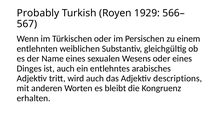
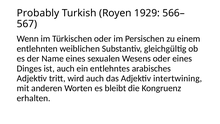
descriptions: descriptions -> intertwining
